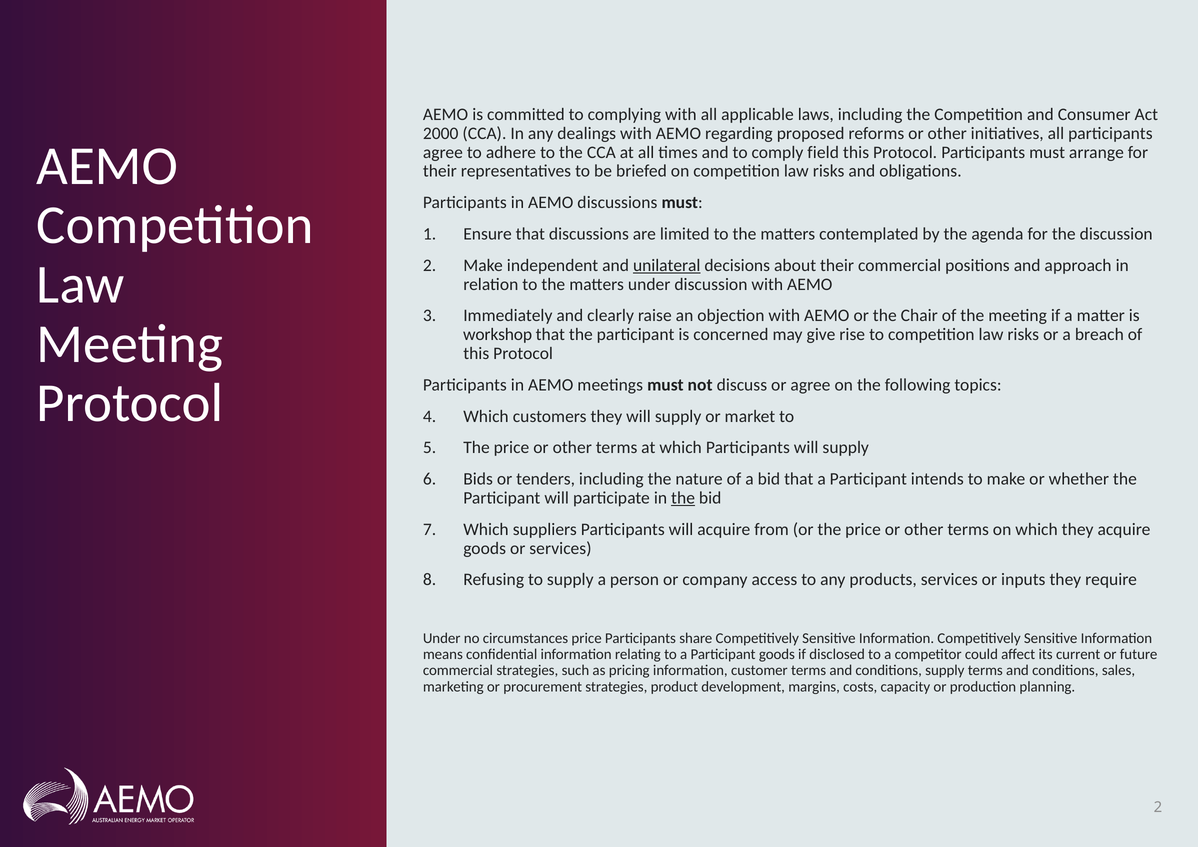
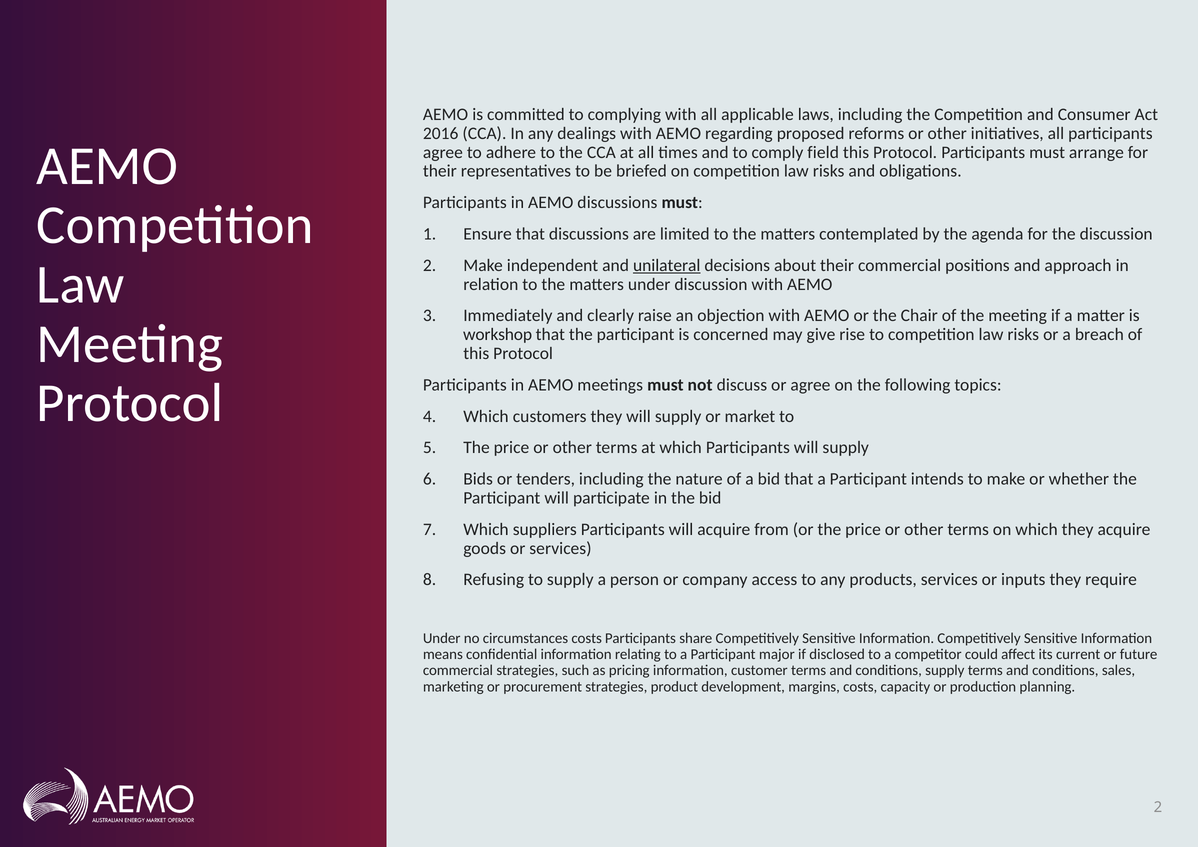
2000: 2000 -> 2016
the at (683, 498) underline: present -> none
circumstances price: price -> costs
Participant goods: goods -> major
